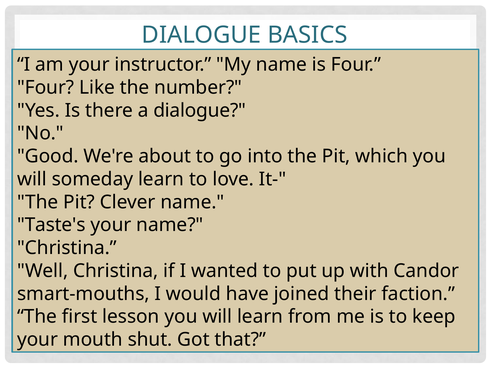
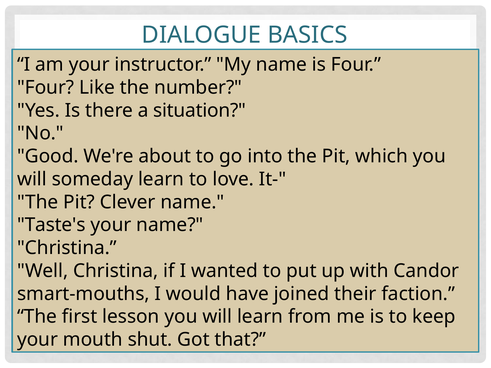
a dialogue: dialogue -> situation
